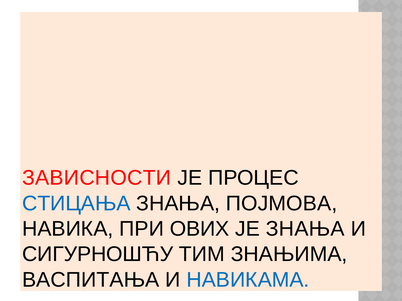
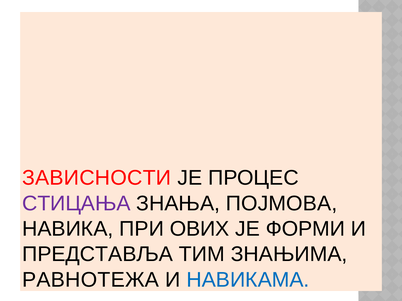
СТИЦАЊА colour: blue -> purple
ЈЕ ЗНАЊА: ЗНАЊА -> ФОРМИ
СИГУРНОШЋУ: СИГУРНОШЋУ -> ПРЕДСТАВЉА
ВАСПИТАЊА: ВАСПИТАЊА -> РАВНОТЕЖА
